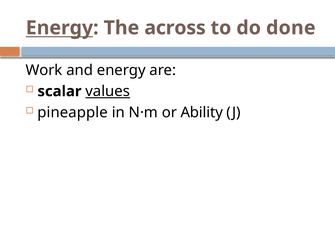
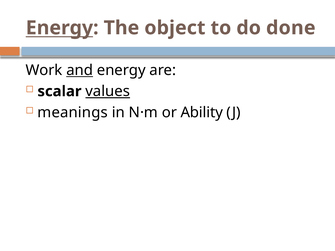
across: across -> object
and underline: none -> present
pineapple: pineapple -> meanings
